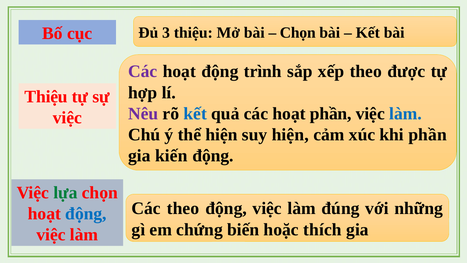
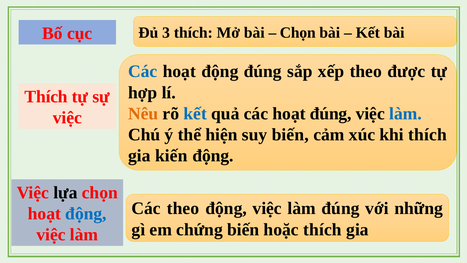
3 thiệu: thiệu -> thích
Các at (143, 71) colour: purple -> blue
động trình: trình -> đúng
Thiệu at (46, 97): Thiệu -> Thích
Nêu colour: purple -> orange
hoạt phần: phần -> đúng
suy hiện: hiện -> biến
khi phần: phần -> thích
lựa colour: green -> black
